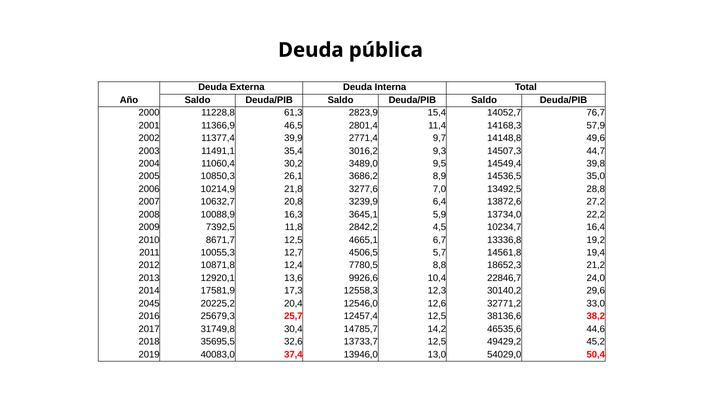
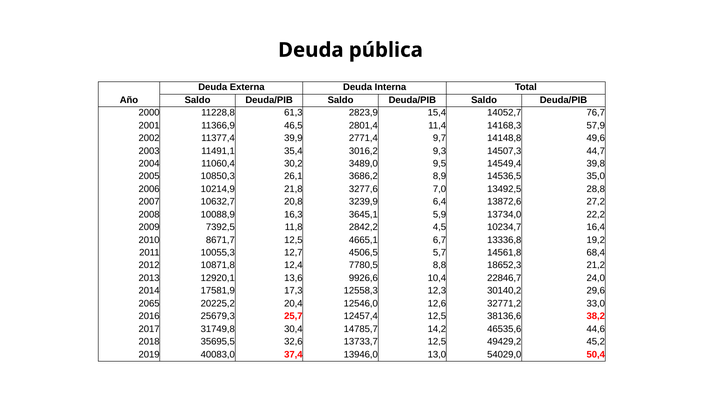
19,4: 19,4 -> 68,4
2045: 2045 -> 2065
